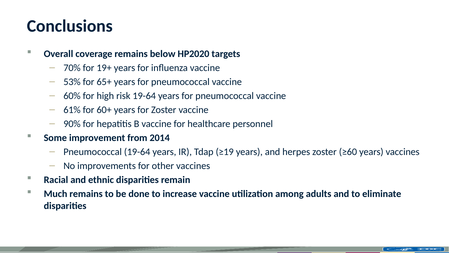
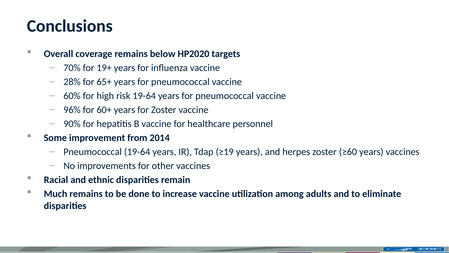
53%: 53% -> 28%
61%: 61% -> 96%
